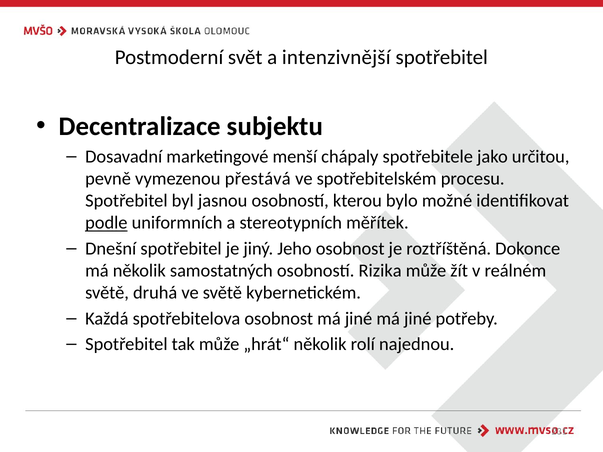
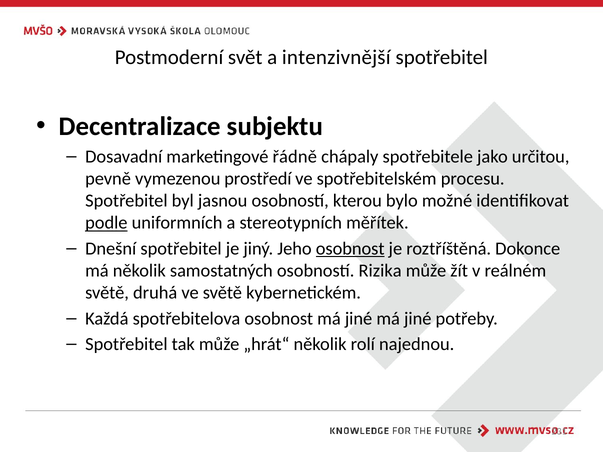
menší: menší -> řádně
přestává: přestává -> prostředí
osobnost at (350, 249) underline: none -> present
